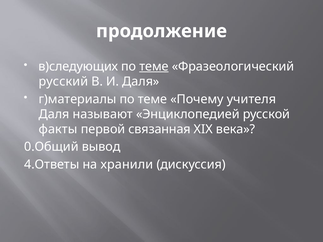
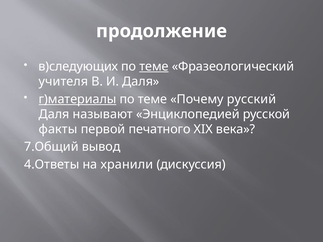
русский: русский -> учителя
г)материалы underline: none -> present
учителя: учителя -> русский
связанная: связанная -> печатного
0.Общий: 0.Общий -> 7.Общий
